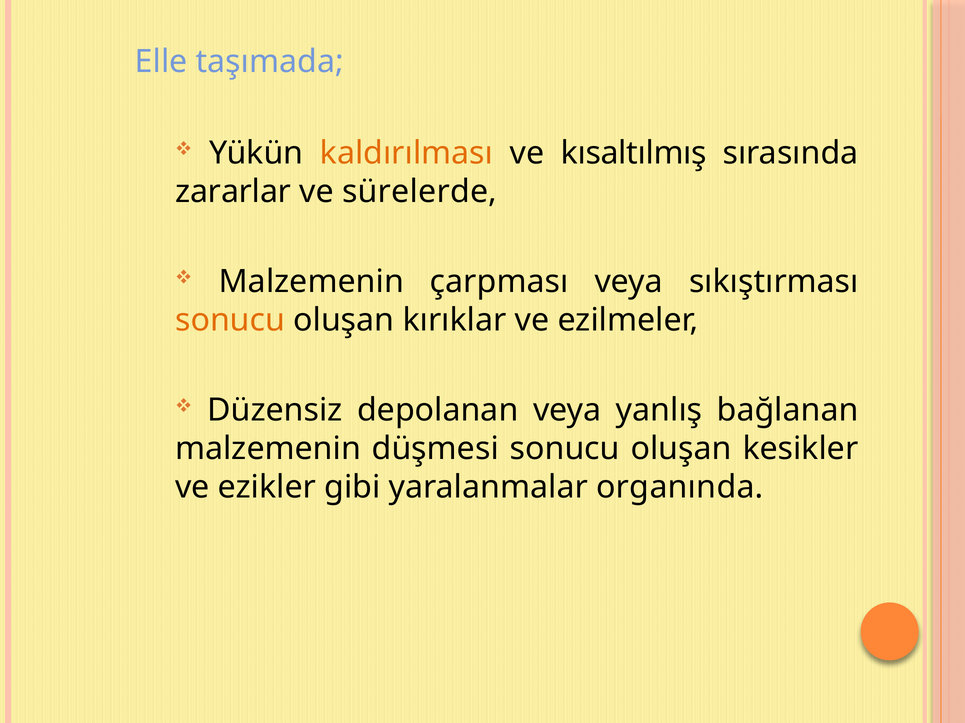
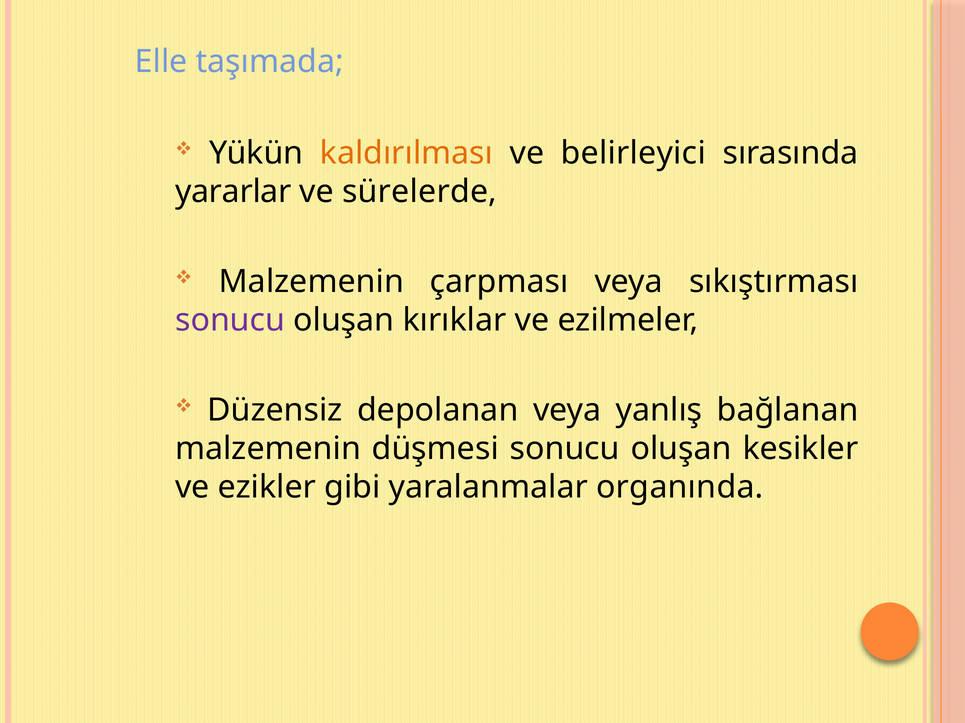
kısaltılmış: kısaltılmış -> belirleyici
zararlar: zararlar -> yararlar
sonucu at (230, 320) colour: orange -> purple
